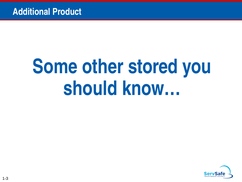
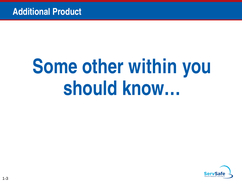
stored: stored -> within
